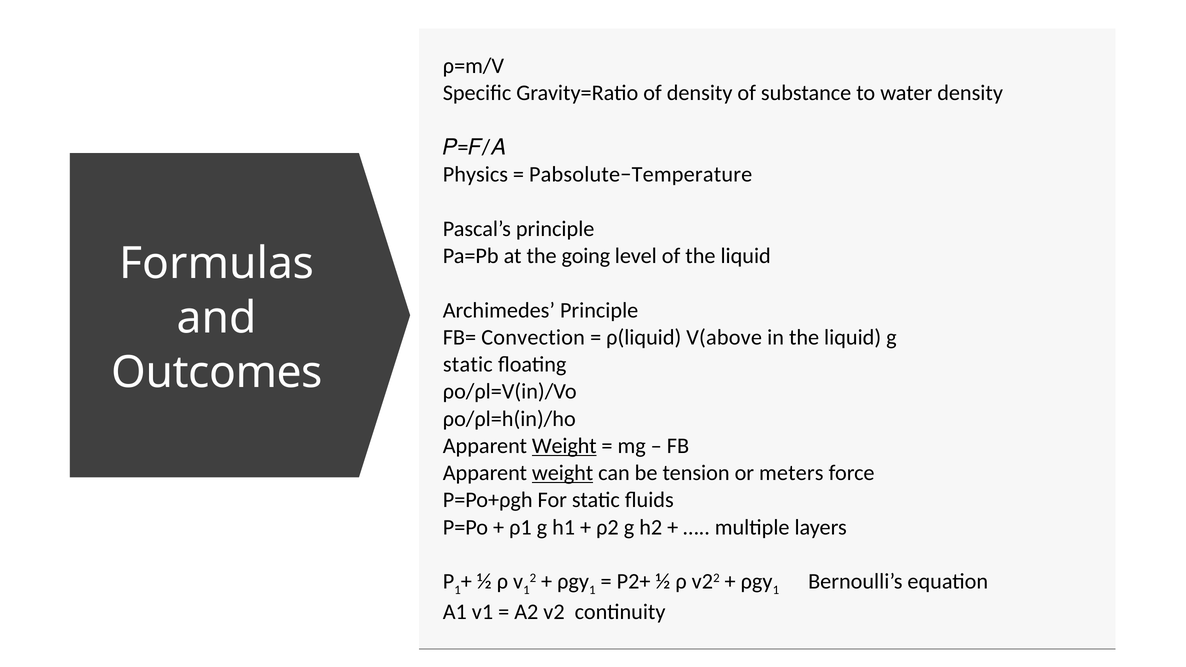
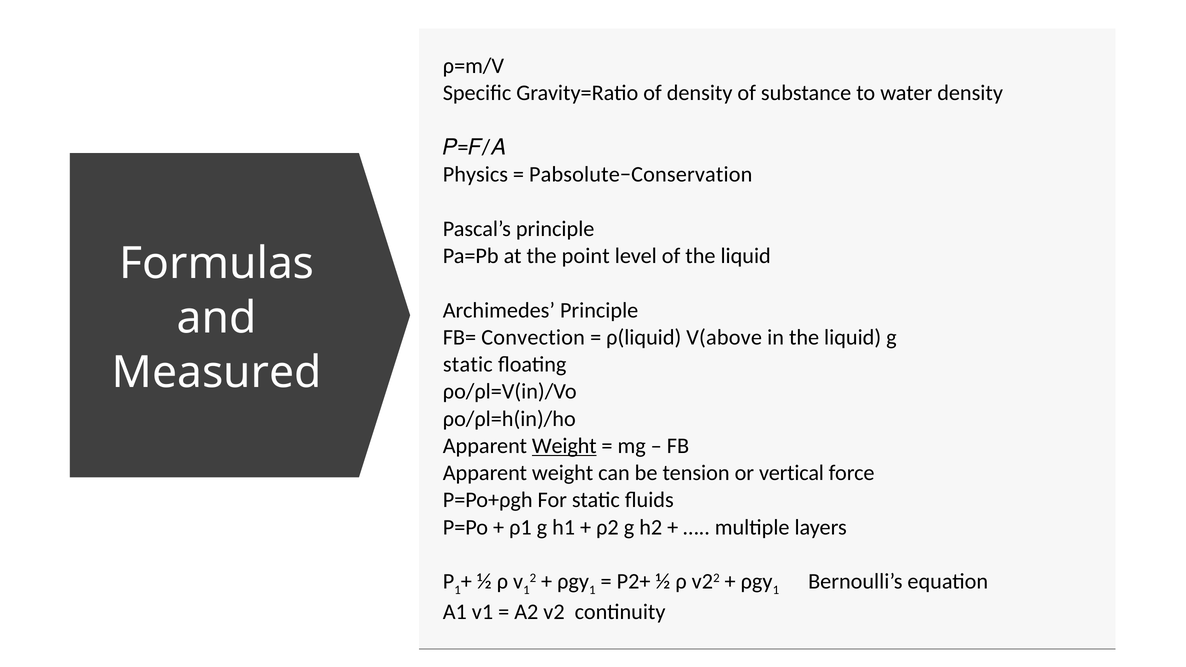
Pabsolute−Temperature: Pabsolute−Temperature -> Pabsolute−Conservation
going: going -> point
Outcomes: Outcomes -> Measured
weight at (563, 473) underline: present -> none
meters: meters -> vertical
